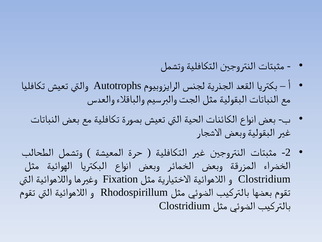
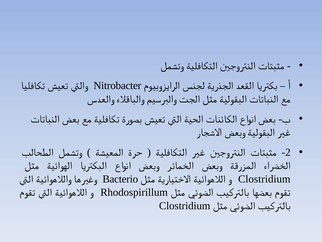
Autotrophs: Autotrophs -> Nitrobacter
Fixation: Fixation -> Bacterio
